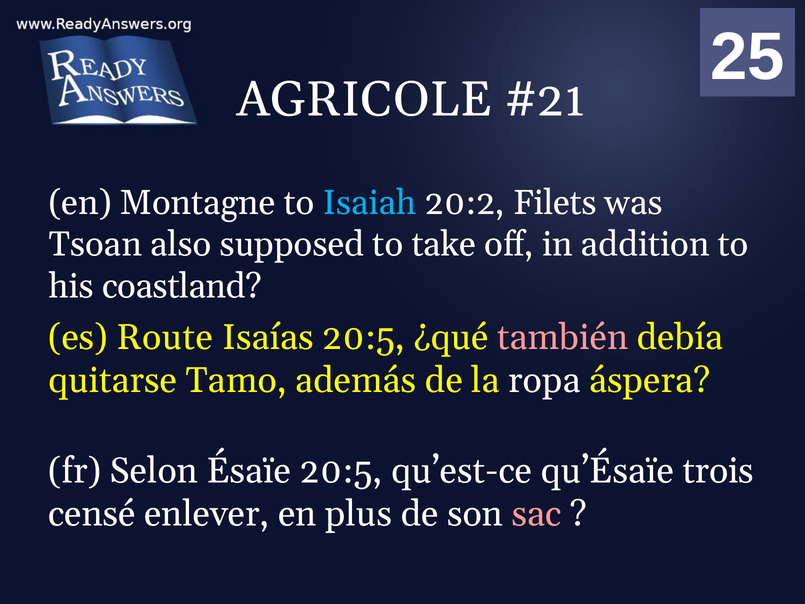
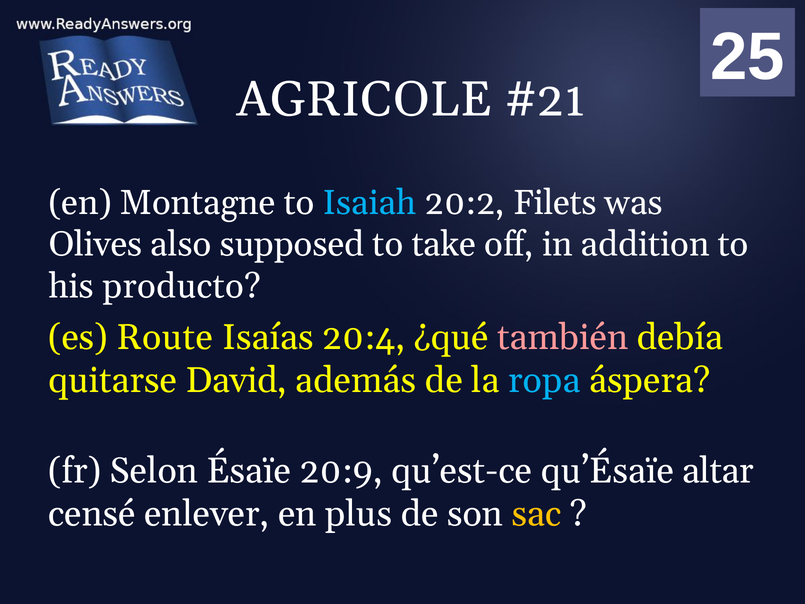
Tsoan: Tsoan -> Olives
coastland: coastland -> producto
Isaías 20:5: 20:5 -> 20:4
Tamo: Tamo -> David
ropa colour: white -> light blue
Ésaïe 20:5: 20:5 -> 20:9
trois: trois -> altar
sac colour: pink -> yellow
